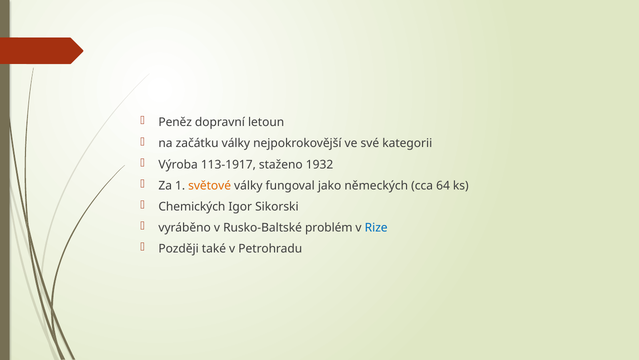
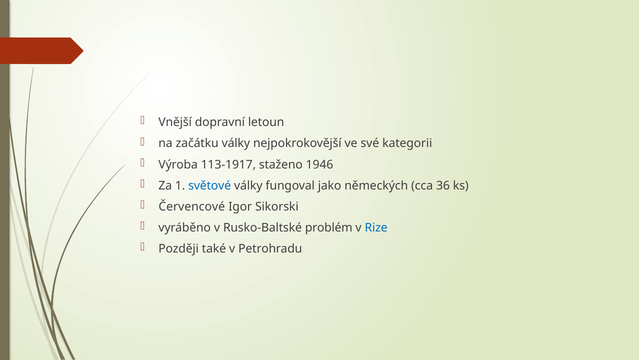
Peněz: Peněz -> Vnější
1932: 1932 -> 1946
světové colour: orange -> blue
64: 64 -> 36
Chemických: Chemických -> Červencové
